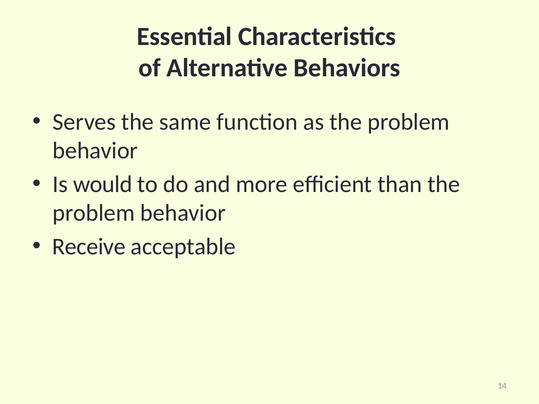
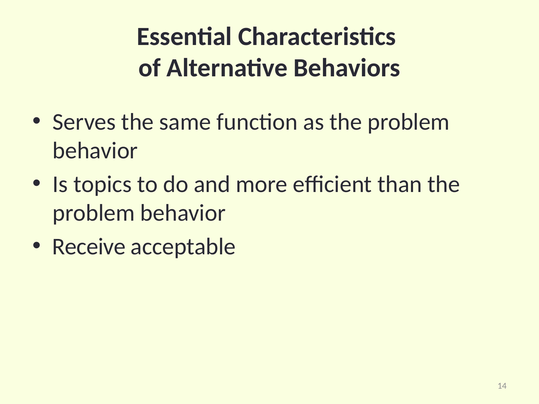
would: would -> topics
